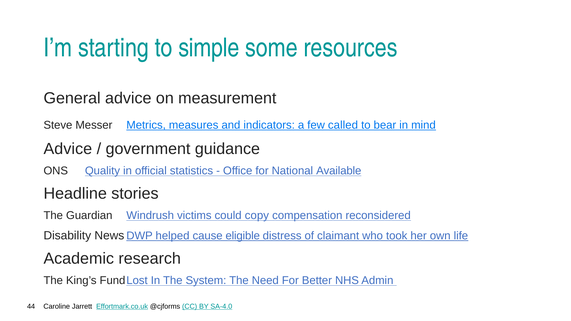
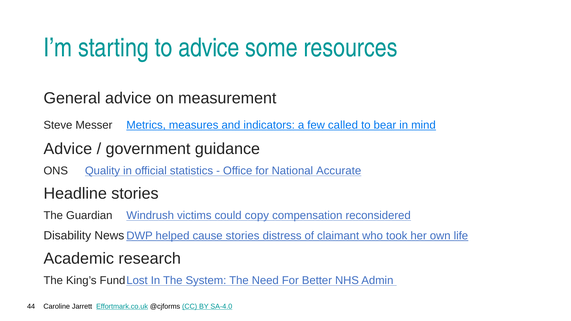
to simple: simple -> advice
Available: Available -> Accurate
cause eligible: eligible -> stories
